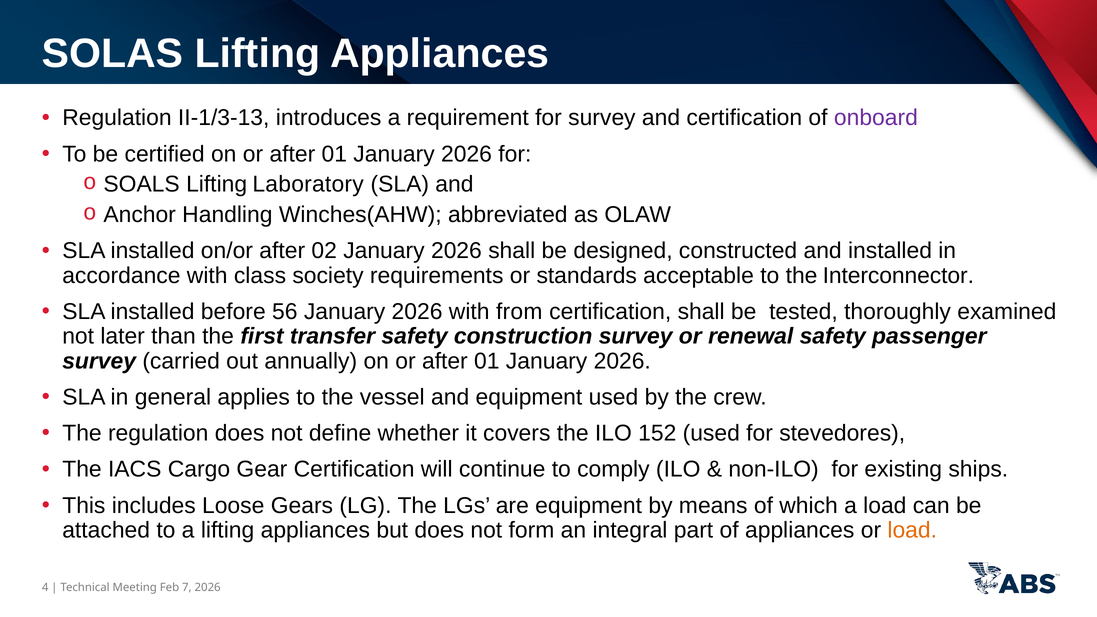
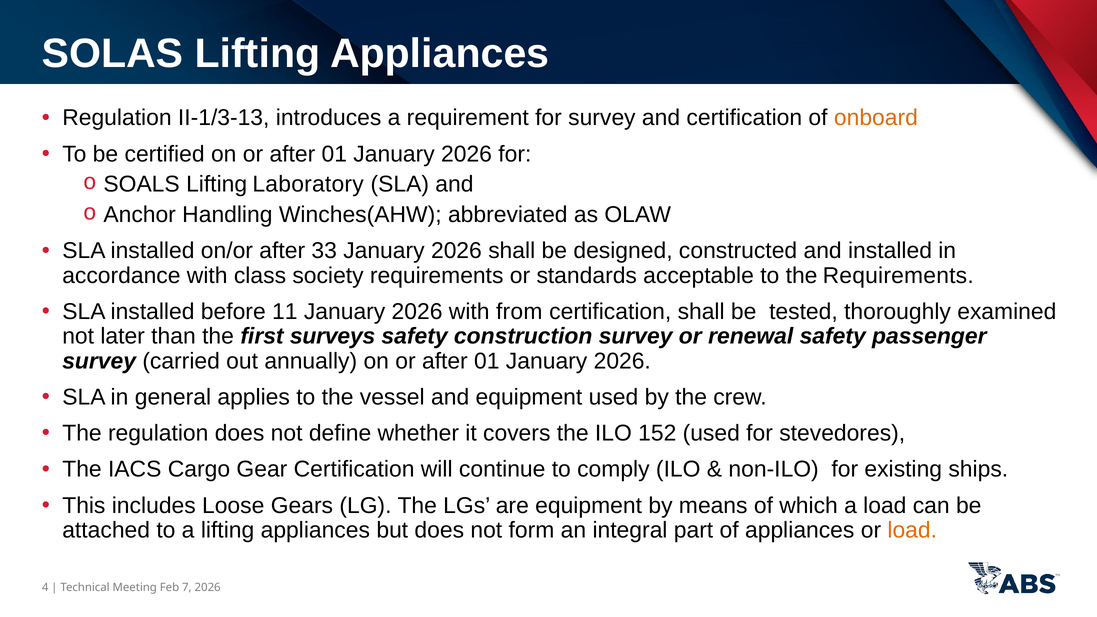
onboard colour: purple -> orange
02: 02 -> 33
the Interconnector: Interconnector -> Requirements
56: 56 -> 11
transfer: transfer -> surveys
